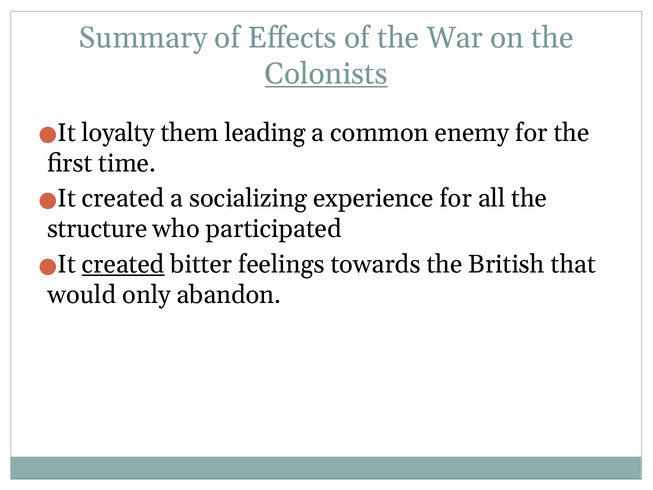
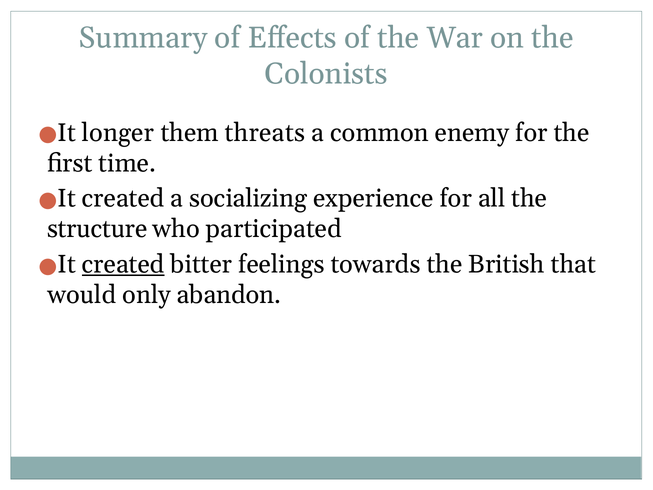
Colonists underline: present -> none
loyalty: loyalty -> longer
leading: leading -> threats
